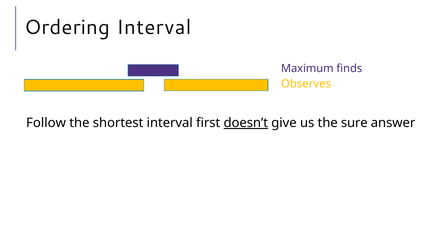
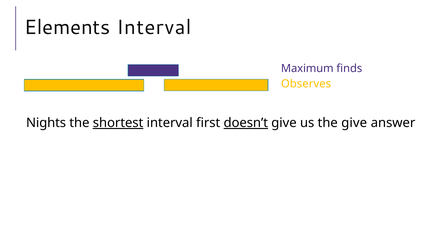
Ordering: Ordering -> Elements
Follow: Follow -> Nights
shortest underline: none -> present
the sure: sure -> give
